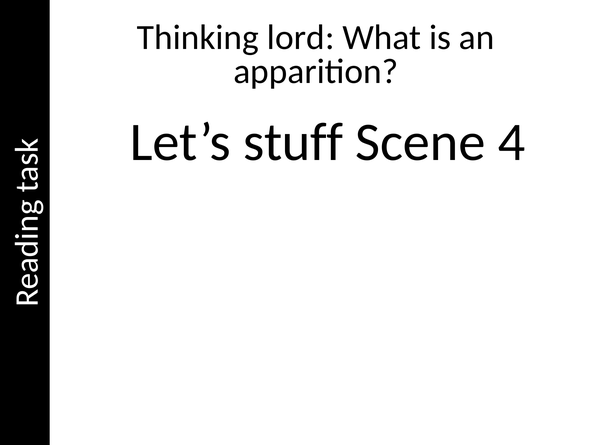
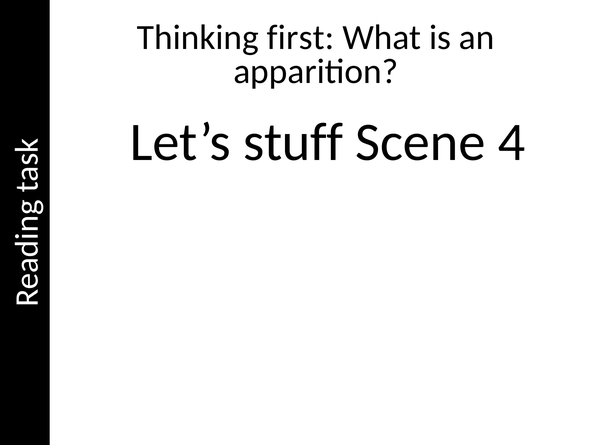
lord: lord -> first
